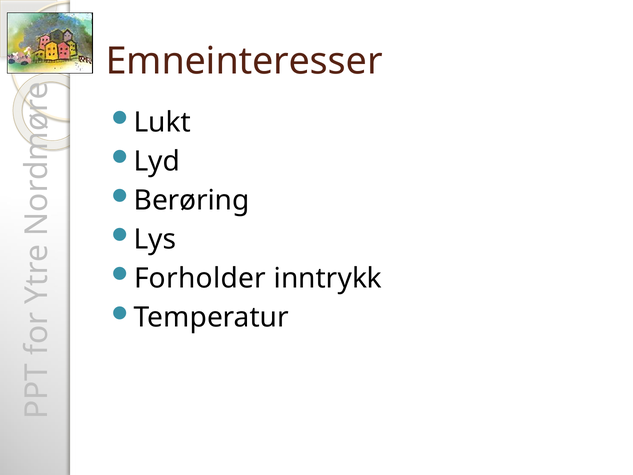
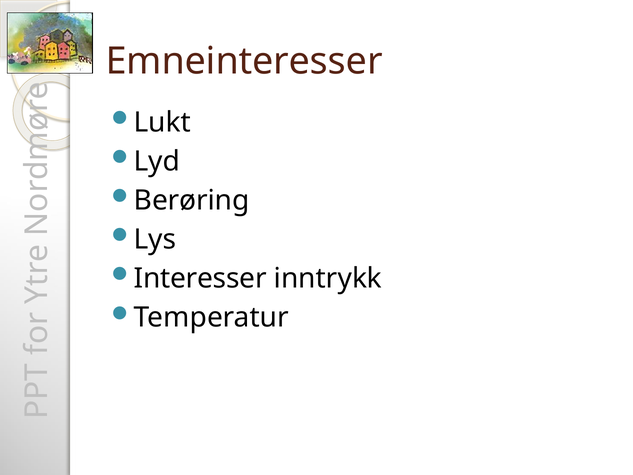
Forholder: Forholder -> Interesser
